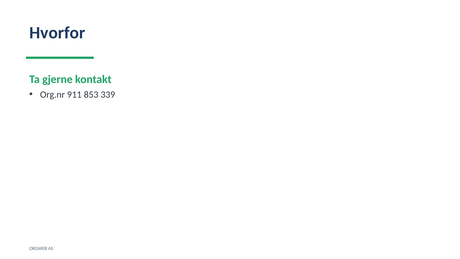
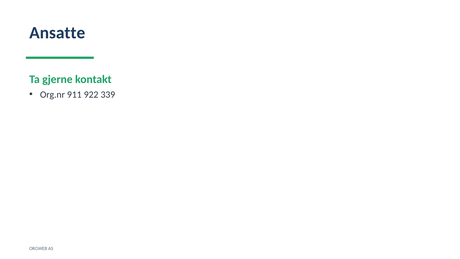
Hvorfor: Hvorfor -> Ansatte
853: 853 -> 922
